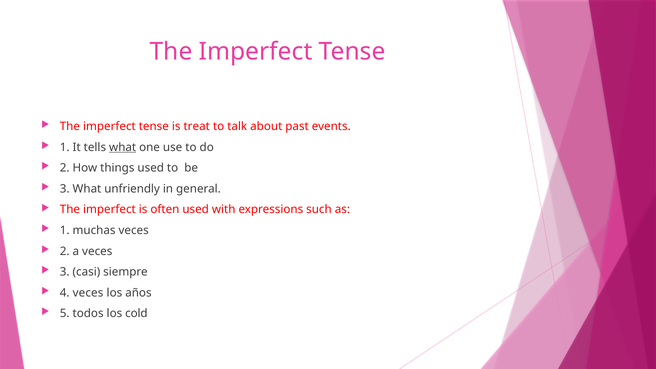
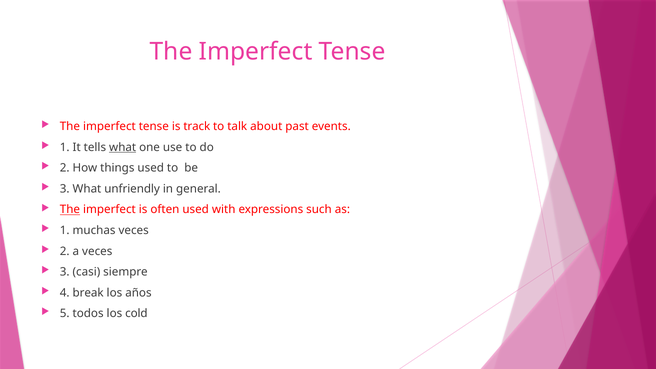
treat: treat -> track
The at (70, 210) underline: none -> present
4 veces: veces -> break
